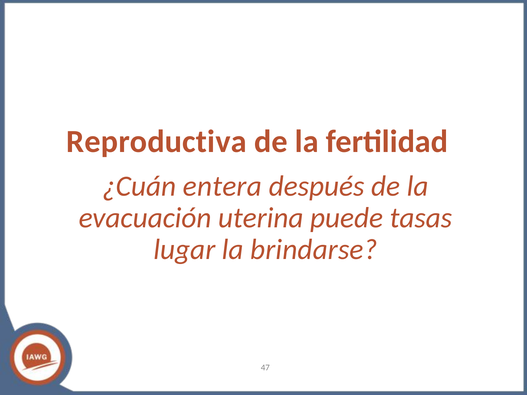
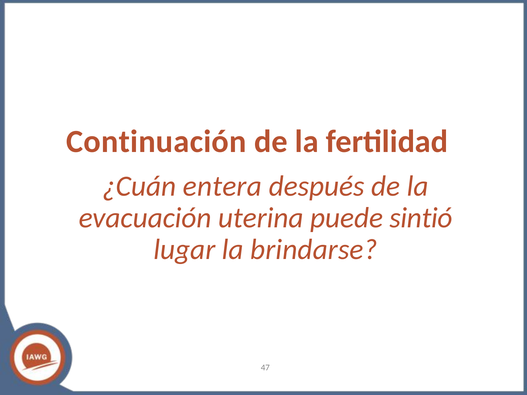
Reproductiva: Reproductiva -> Continuación
tasas: tasas -> sintió
